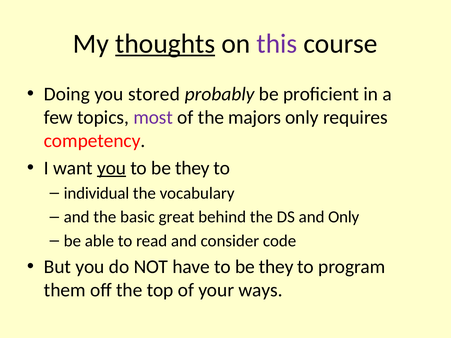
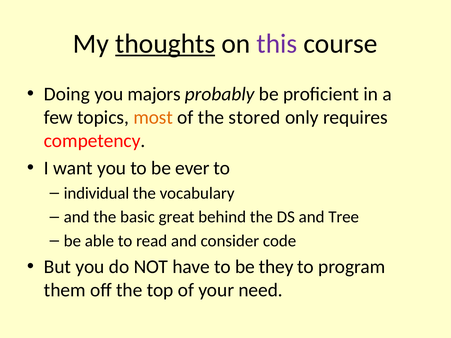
stored: stored -> majors
most colour: purple -> orange
majors: majors -> stored
you at (112, 168) underline: present -> none
they at (192, 168): they -> ever
and Only: Only -> Tree
ways: ways -> need
